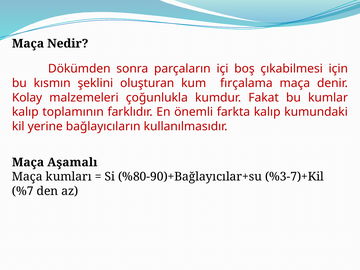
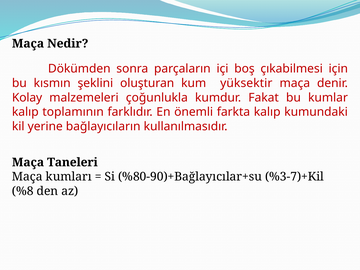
fırçalama: fırçalama -> yüksektir
Aşamalı: Aşamalı -> Taneleri
%7: %7 -> %8
